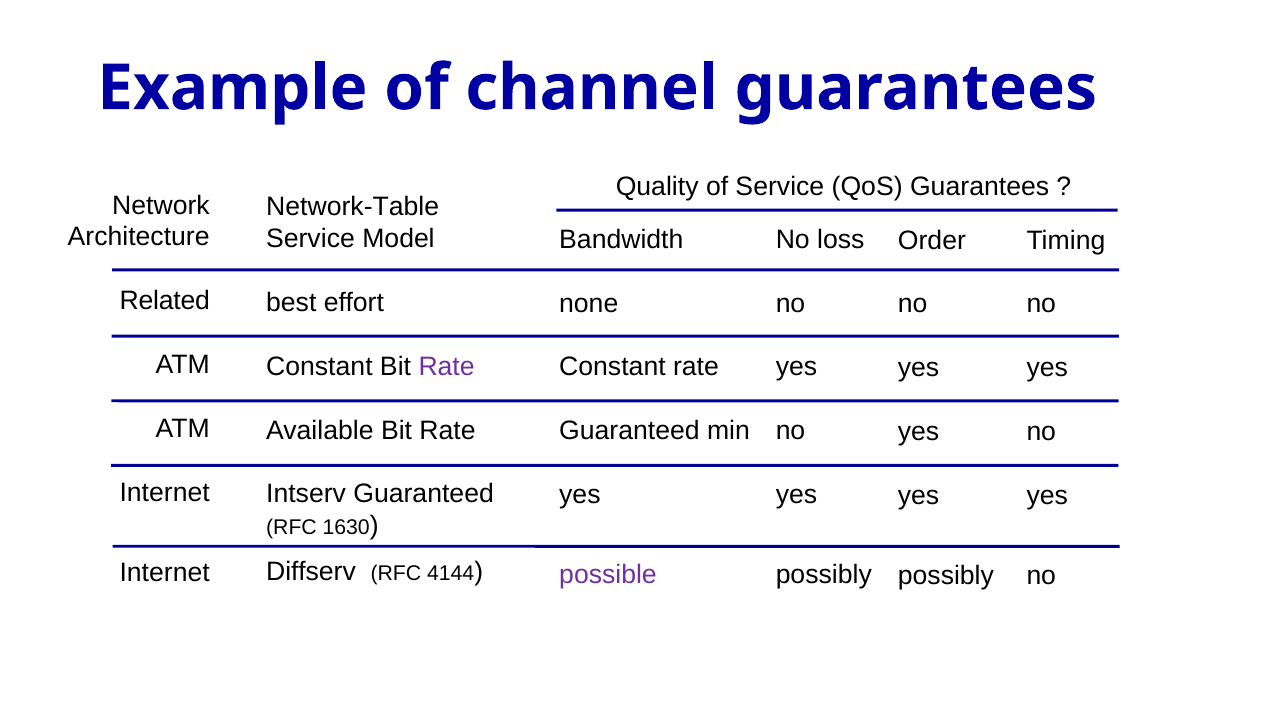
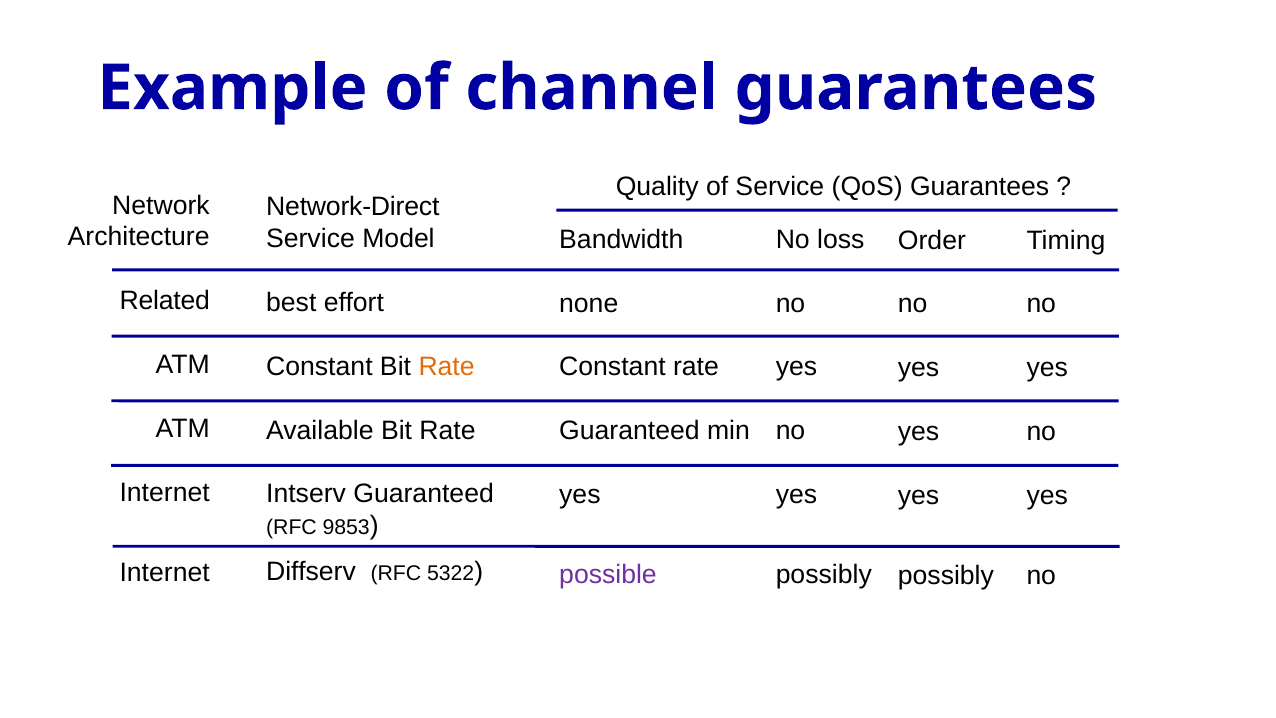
Network-Table: Network-Table -> Network-Direct
Rate at (447, 366) colour: purple -> orange
1630: 1630 -> 9853
4144: 4144 -> 5322
